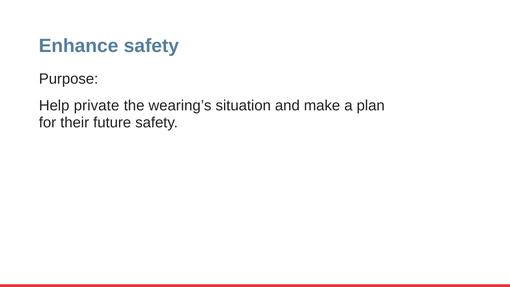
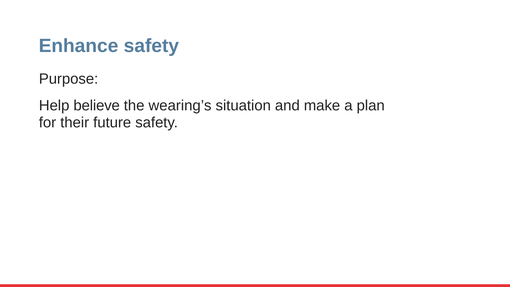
private: private -> believe
